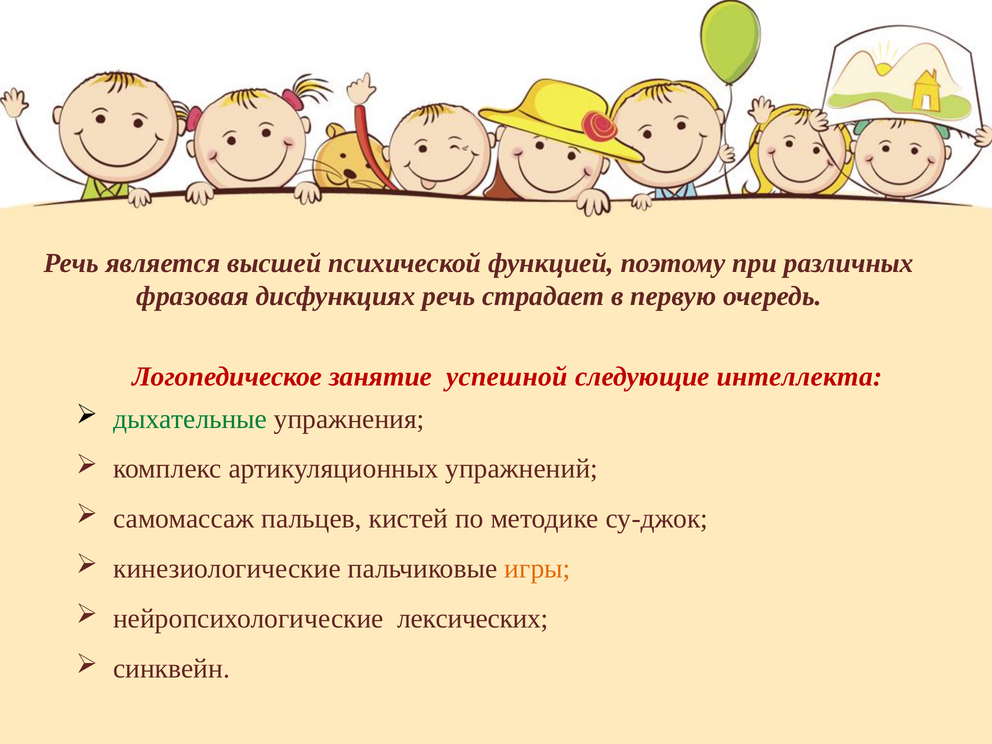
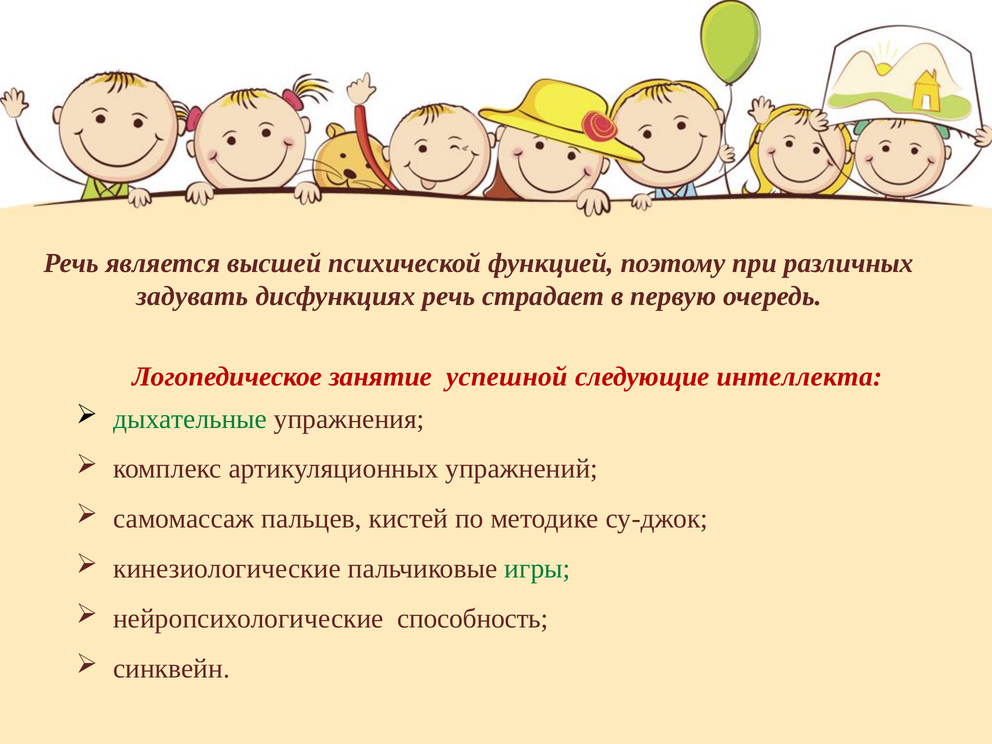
фразовая: фразовая -> задувать
игры colour: orange -> green
лексических: лексических -> способность
